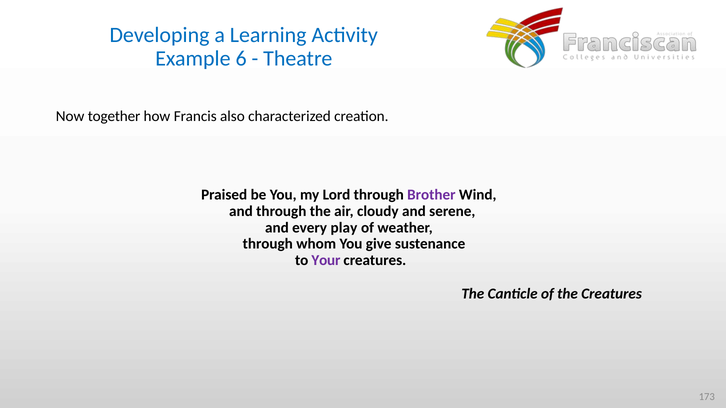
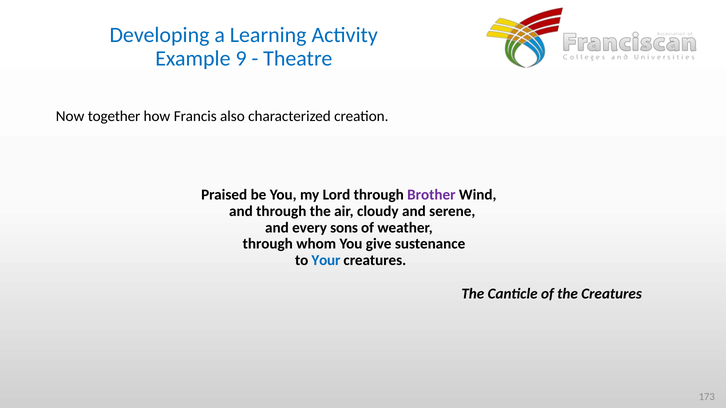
6: 6 -> 9
play: play -> sons
Your colour: purple -> blue
